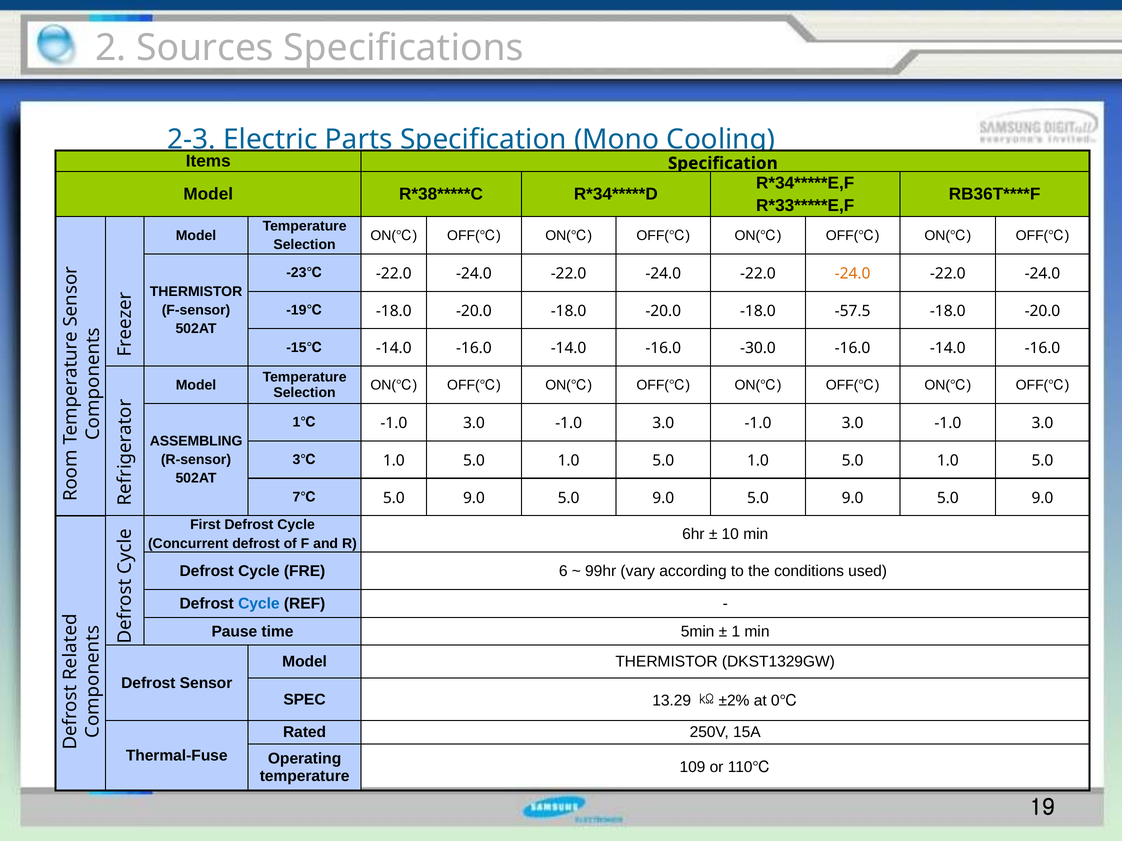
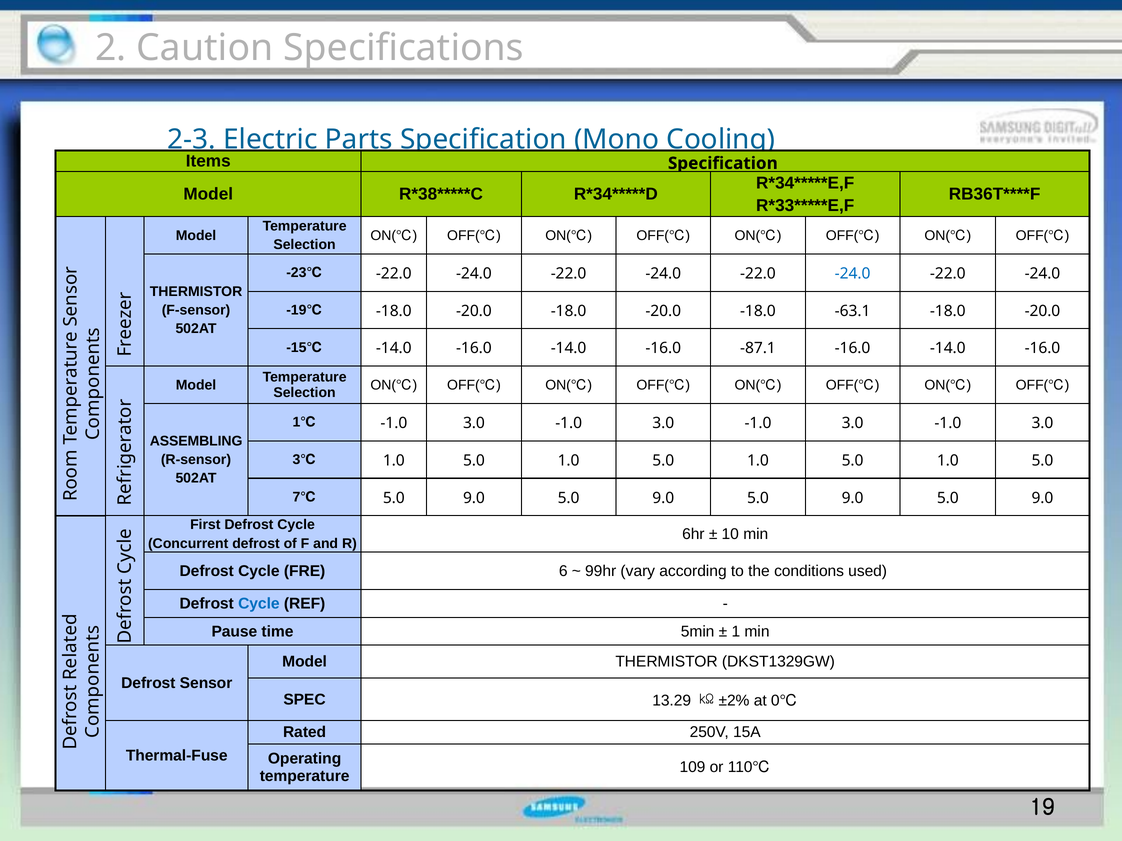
Sources: Sources -> Caution
-24.0 at (853, 274) colour: orange -> blue
-57.5: -57.5 -> -63.1
-30.0: -30.0 -> -87.1
